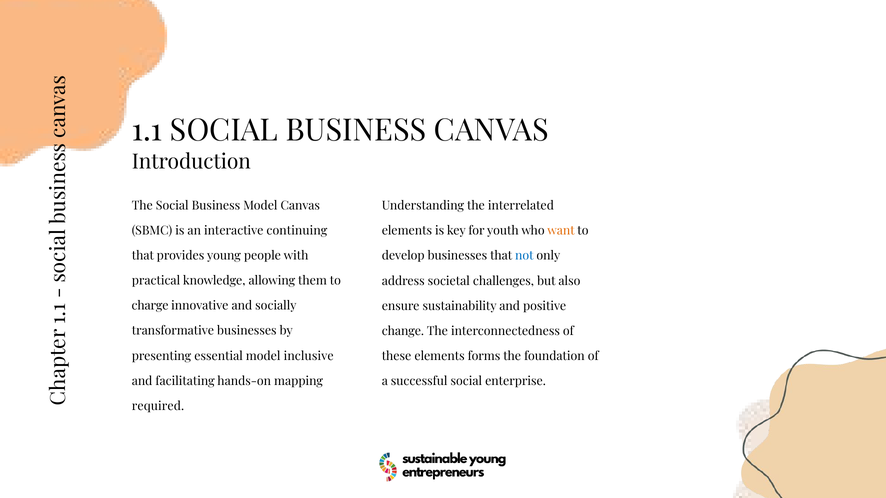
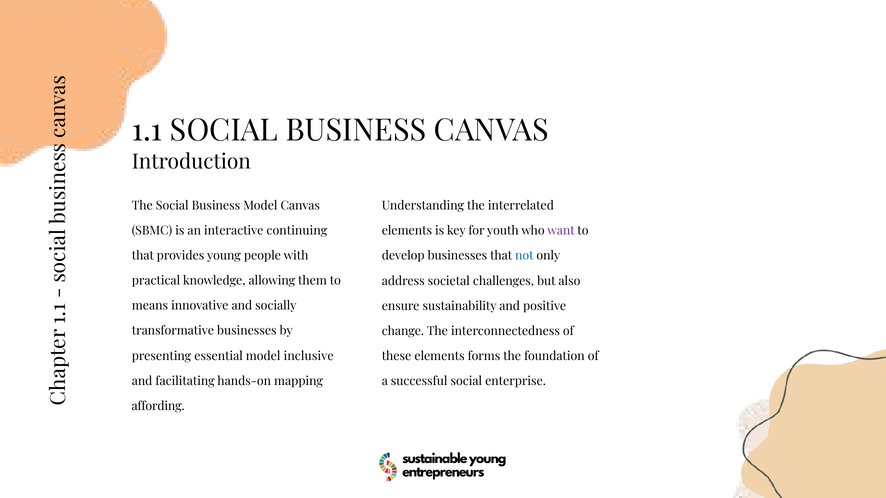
want colour: orange -> purple
charge: charge -> means
required: required -> affording
